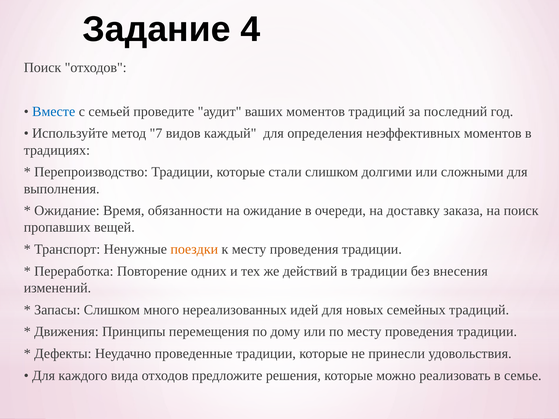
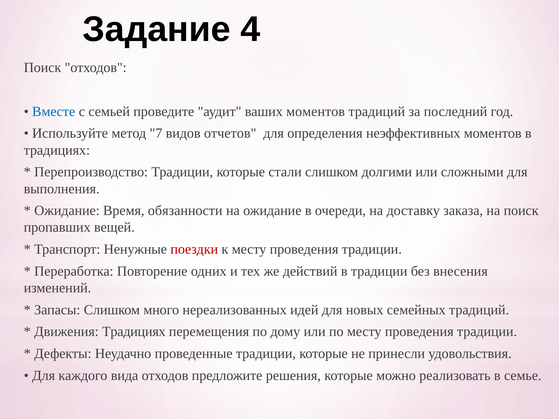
каждый: каждый -> отчетов
поездки colour: orange -> red
Движения Принципы: Принципы -> Традициях
